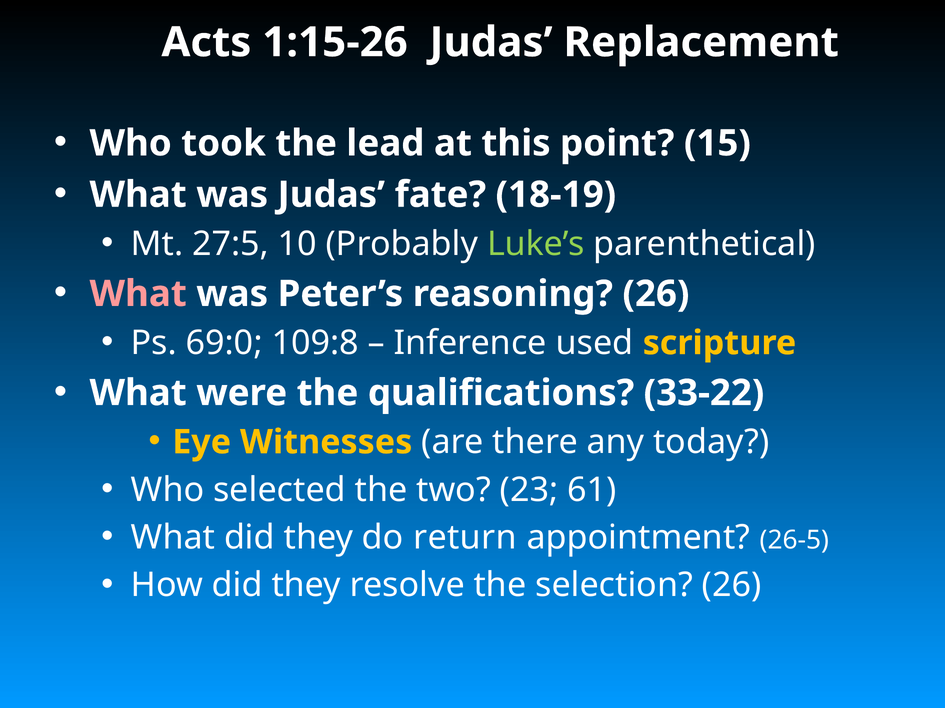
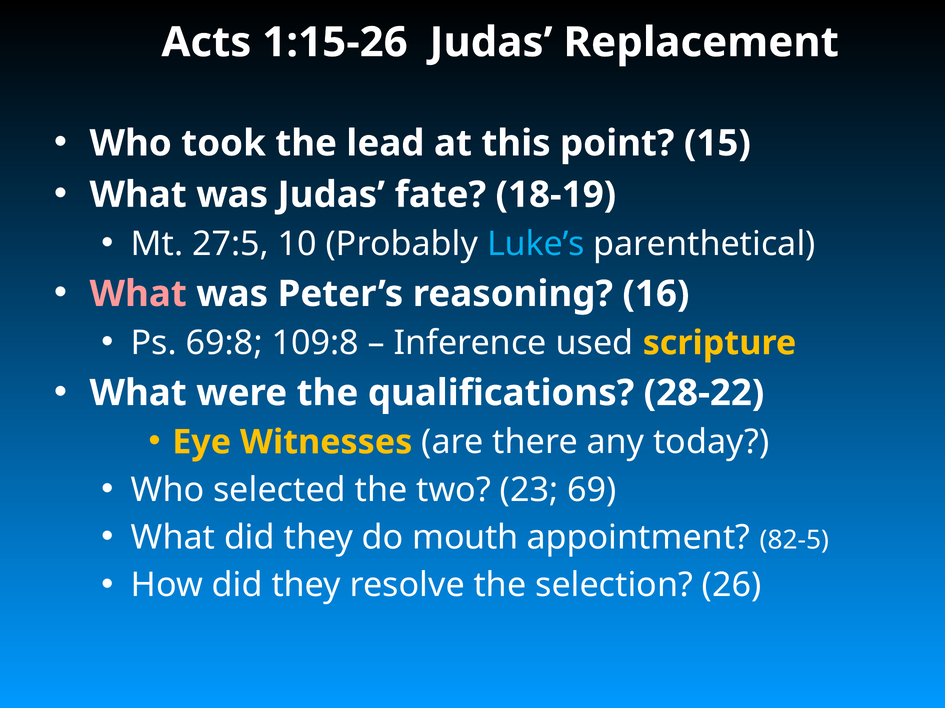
Luke’s colour: light green -> light blue
reasoning 26: 26 -> 16
69:0: 69:0 -> 69:8
33-22: 33-22 -> 28-22
61: 61 -> 69
return: return -> mouth
26-5: 26-5 -> 82-5
